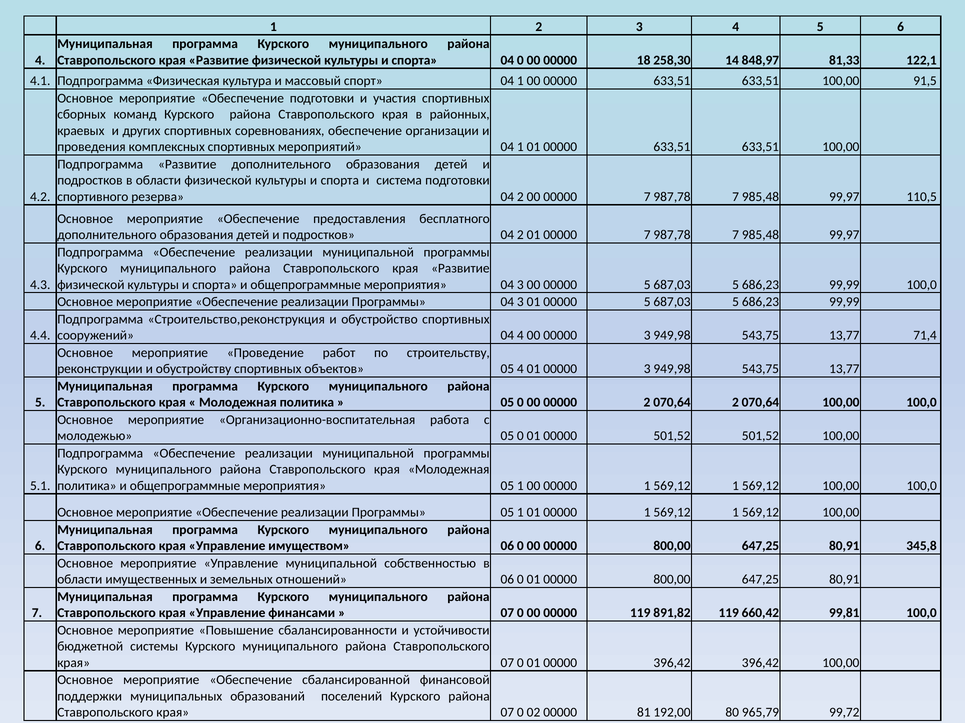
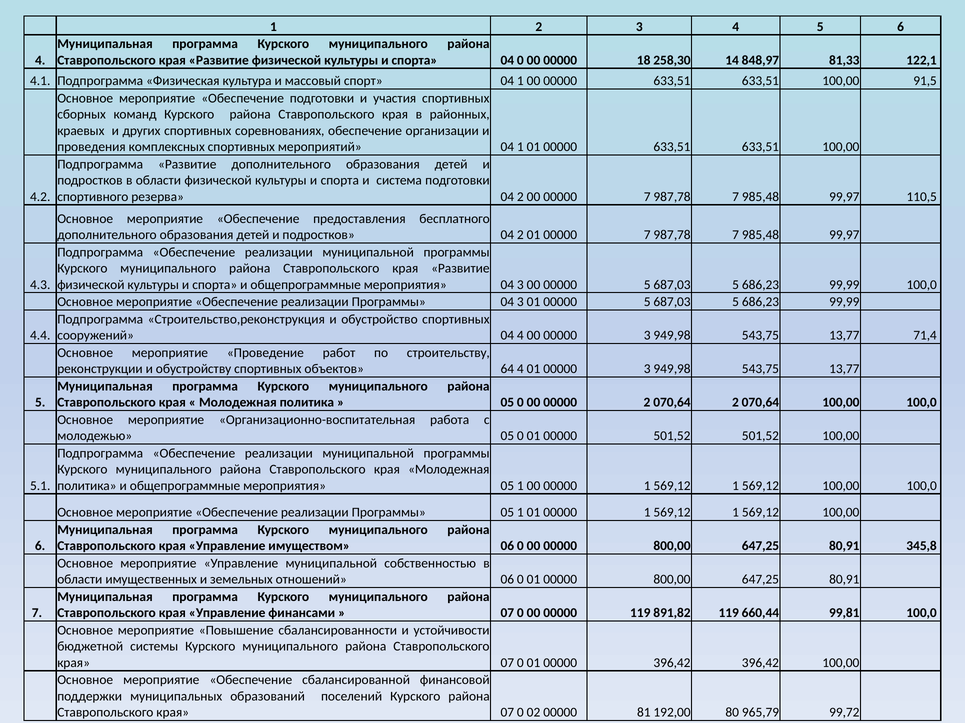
объектов 05: 05 -> 64
660,42: 660,42 -> 660,44
